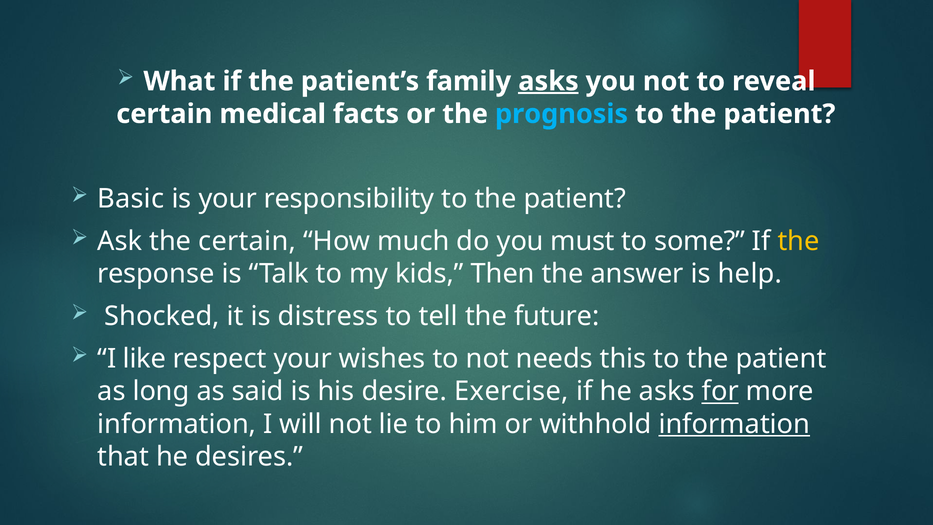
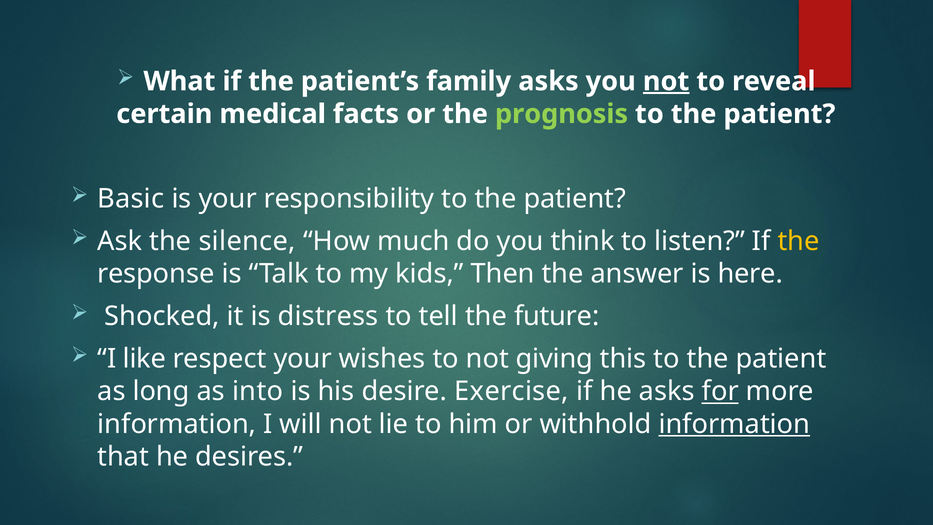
asks at (548, 81) underline: present -> none
not at (666, 81) underline: none -> present
prognosis colour: light blue -> light green
the certain: certain -> silence
must: must -> think
some: some -> listen
help: help -> here
needs: needs -> giving
said: said -> into
